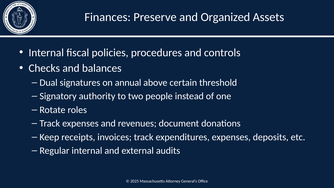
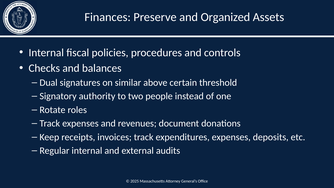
annual: annual -> similar
